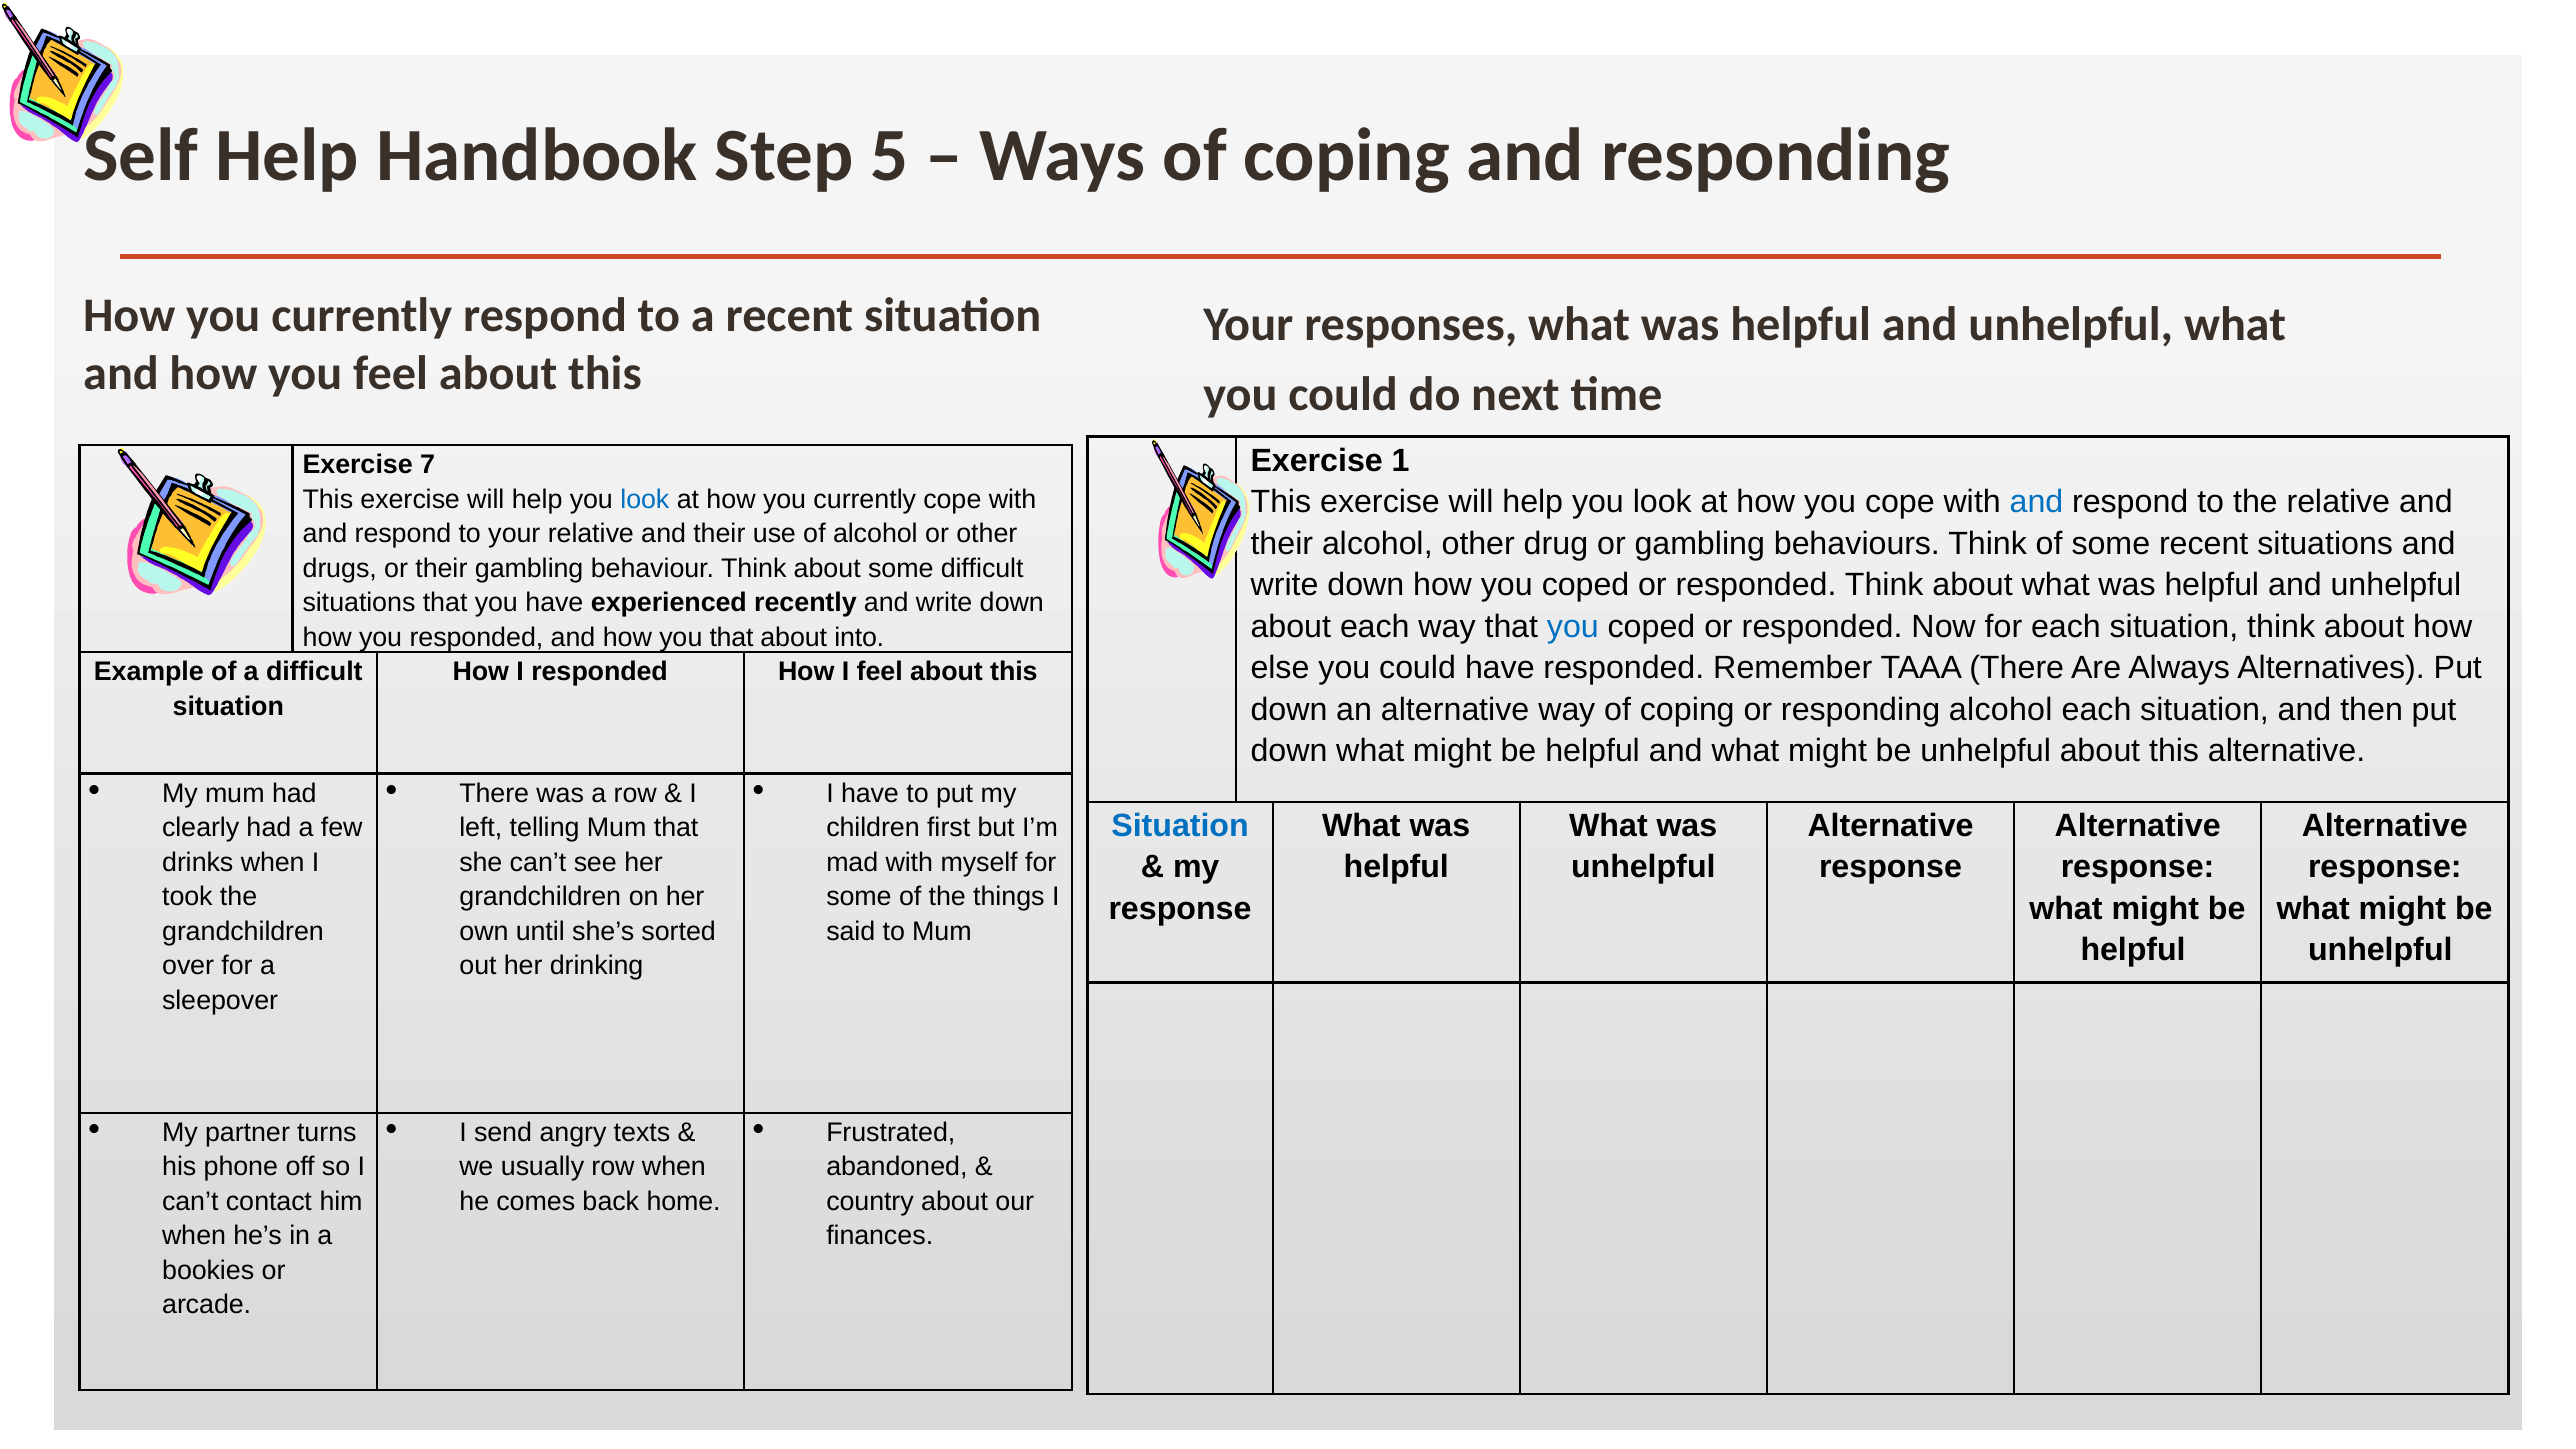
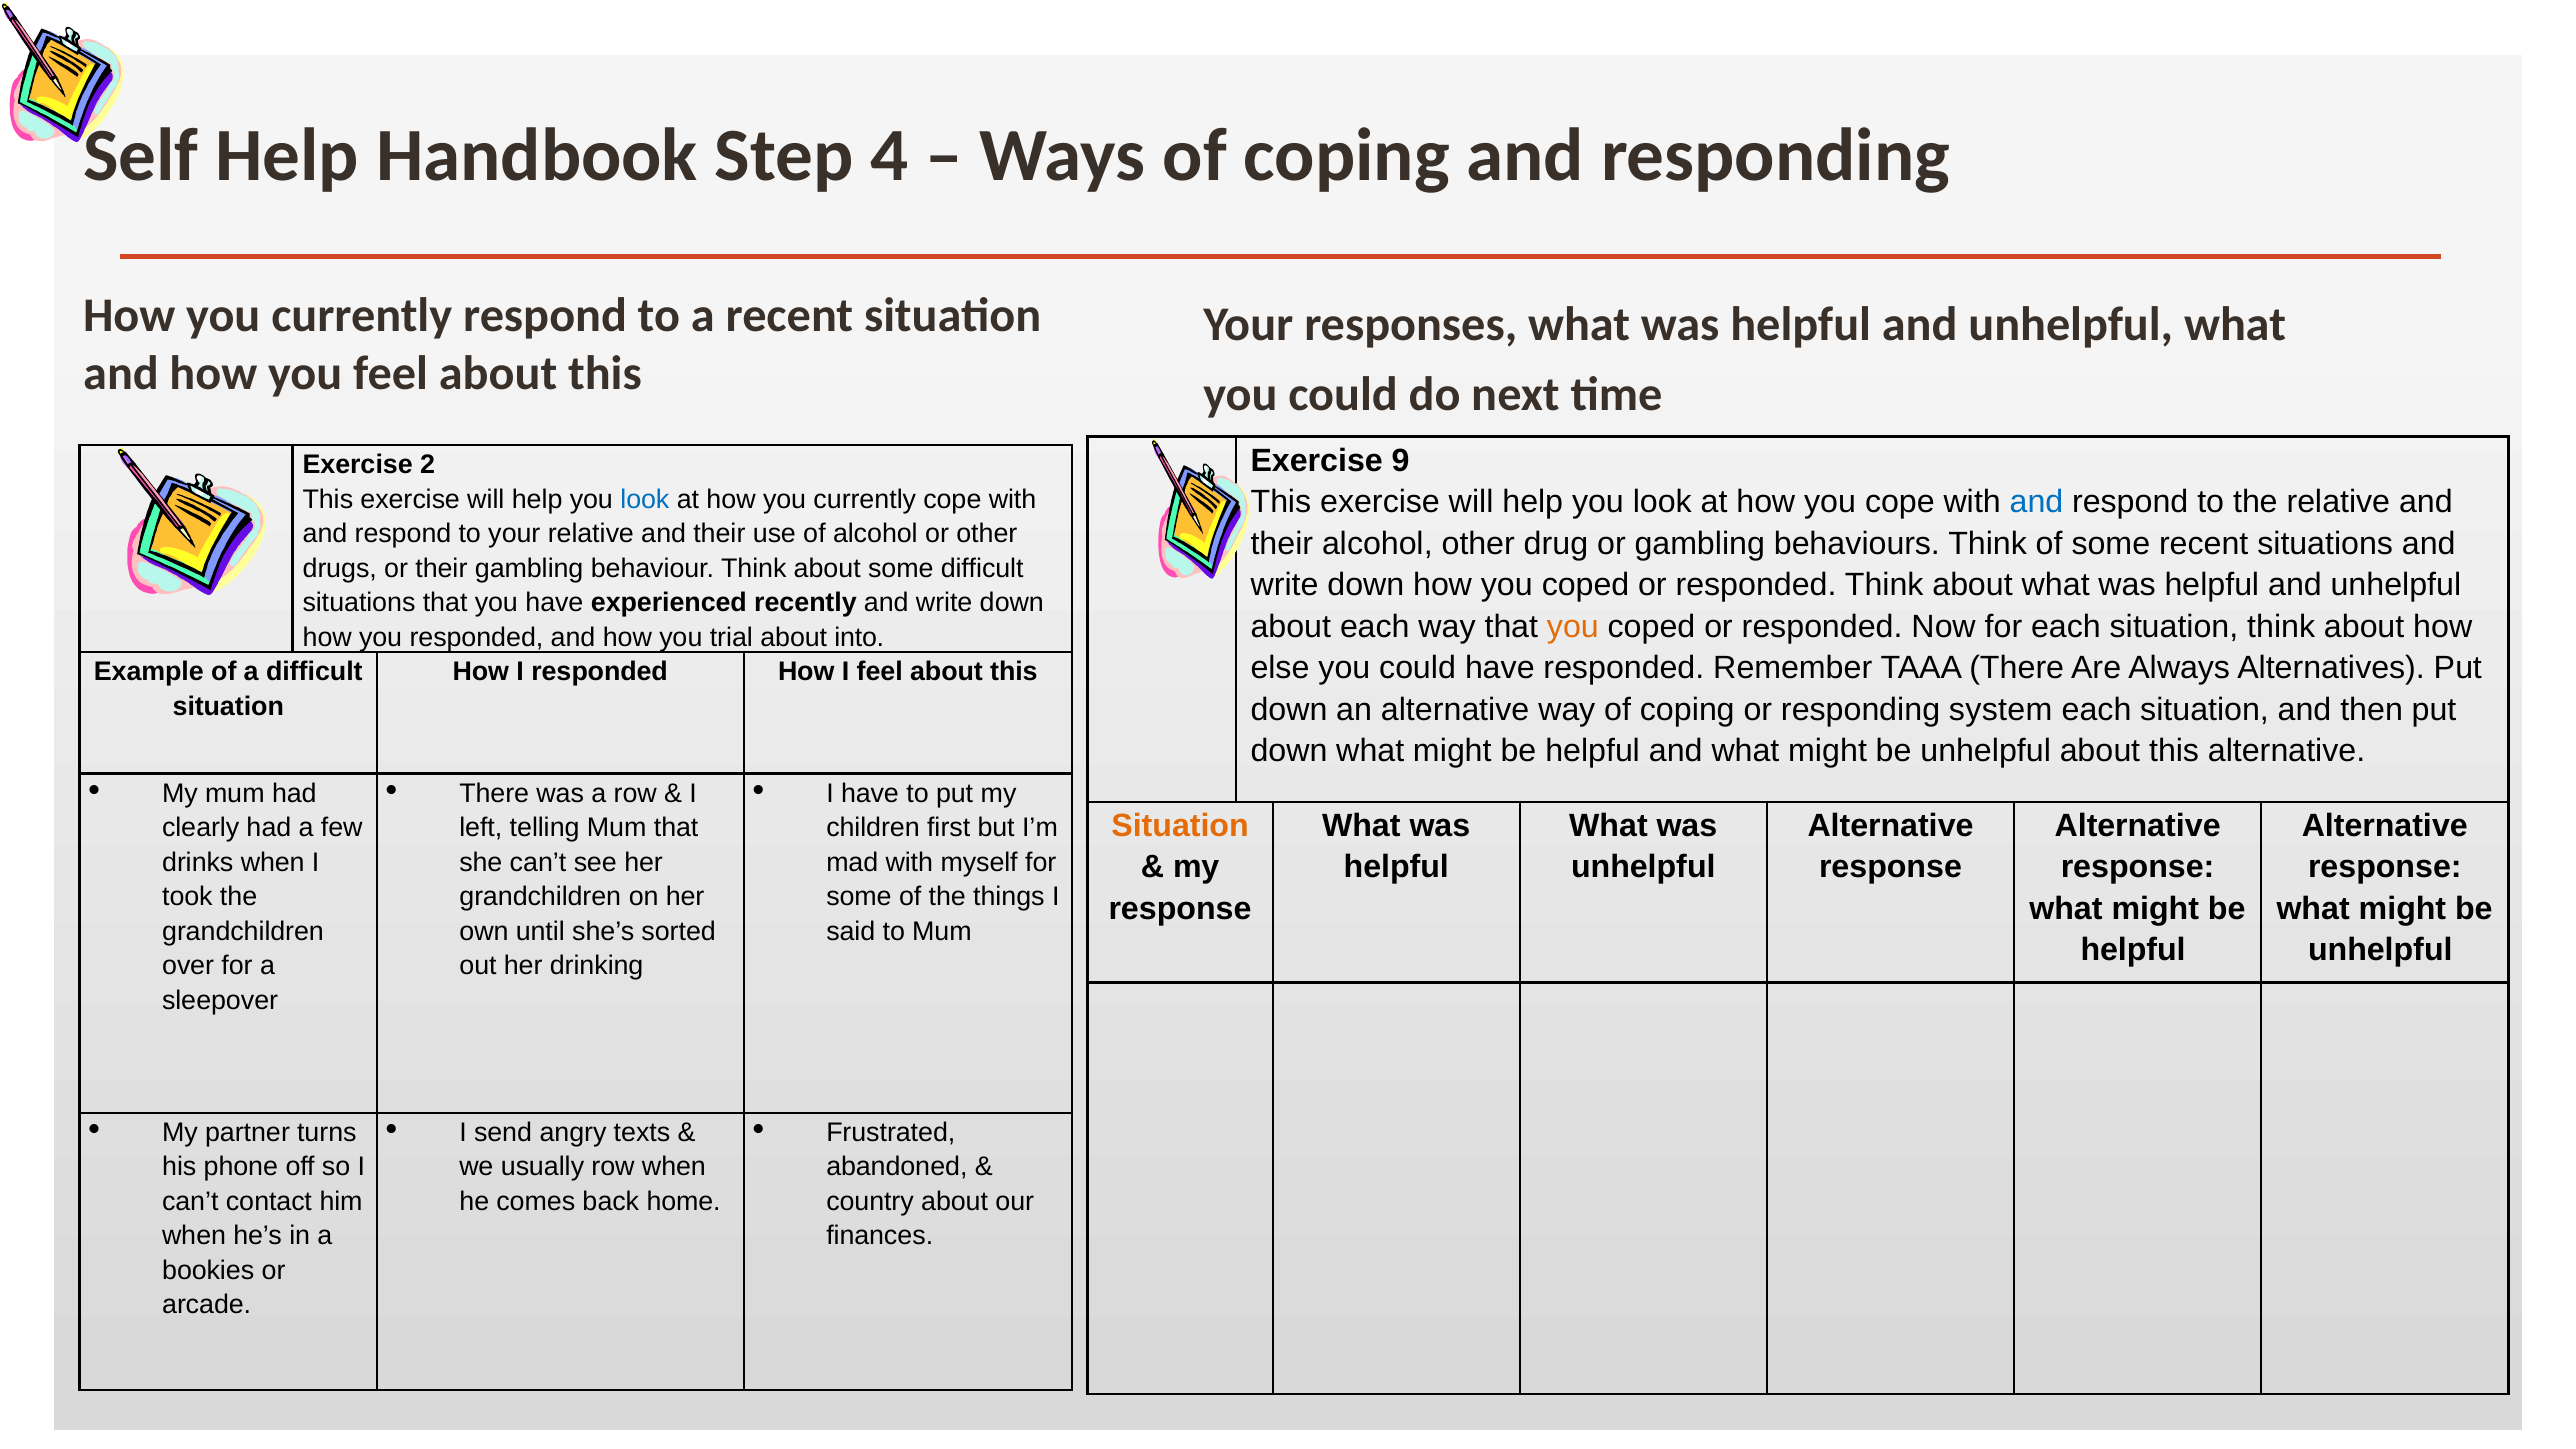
5: 5 -> 4
1: 1 -> 9
7: 7 -> 2
you at (1573, 626) colour: blue -> orange
you that: that -> trial
responding alcohol: alcohol -> system
Situation at (1180, 826) colour: blue -> orange
